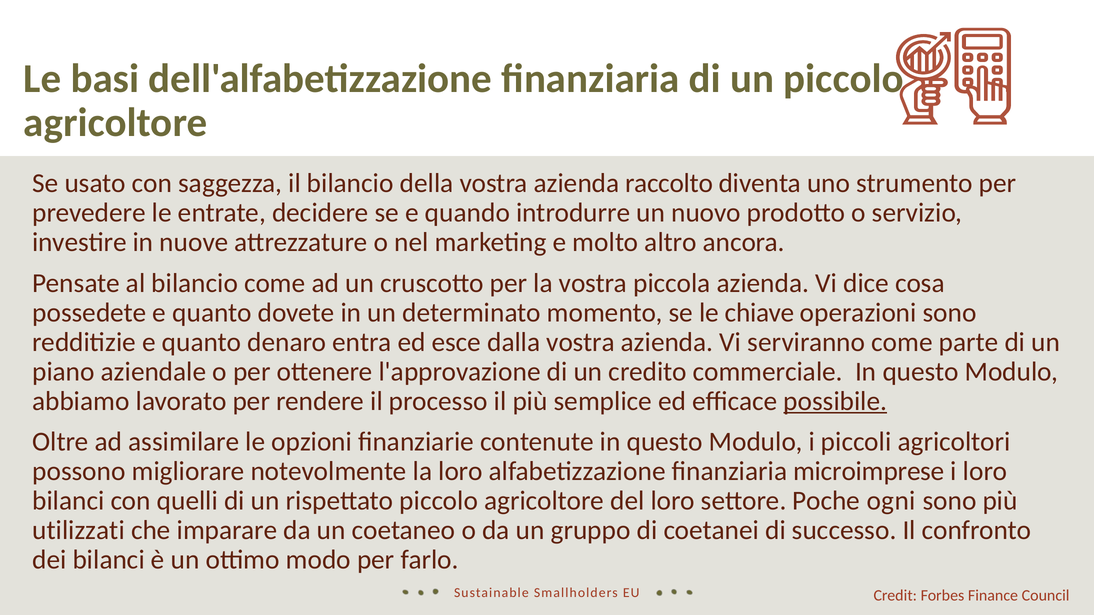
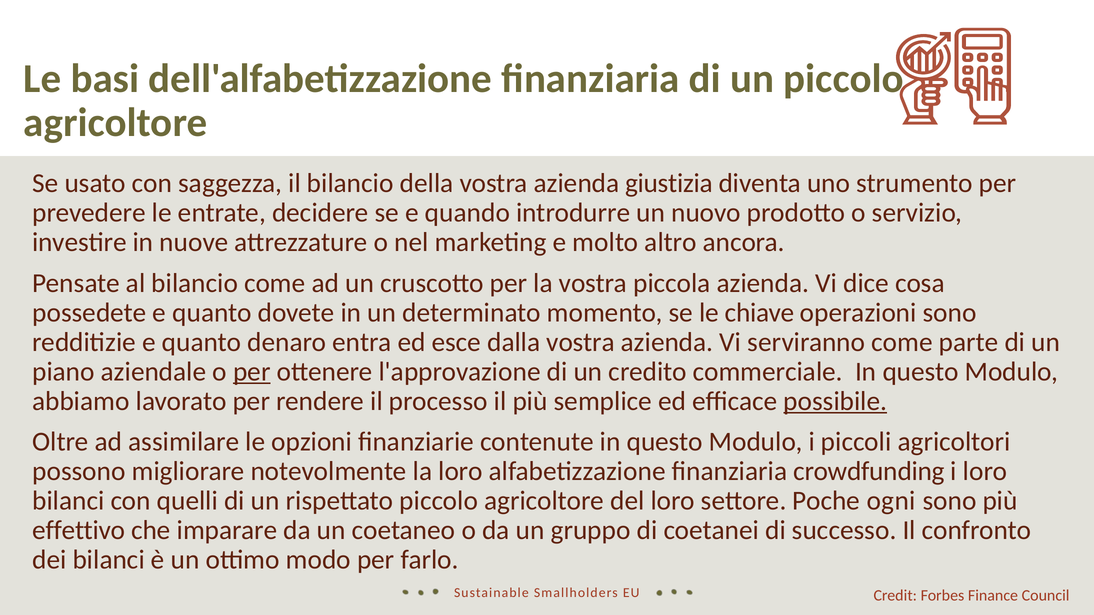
raccolto: raccolto -> giustizia
per at (252, 372) underline: none -> present
microimprese: microimprese -> crowdfunding
utilizzati: utilizzati -> effettivo
